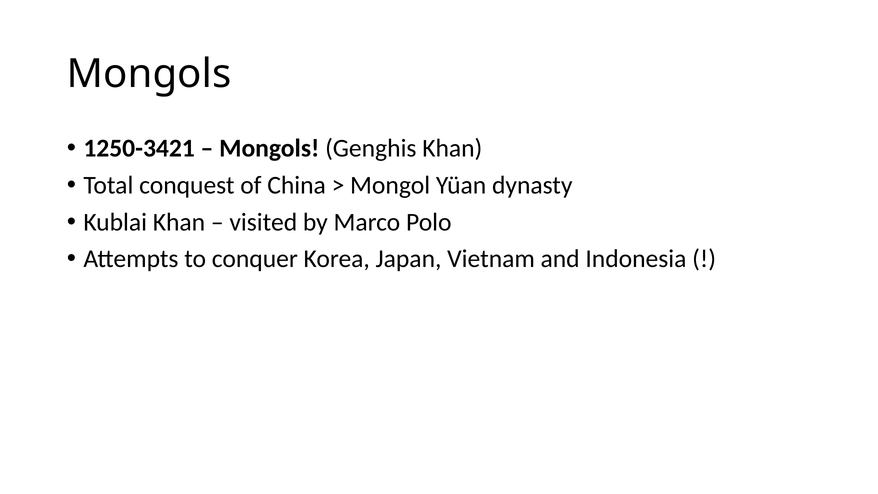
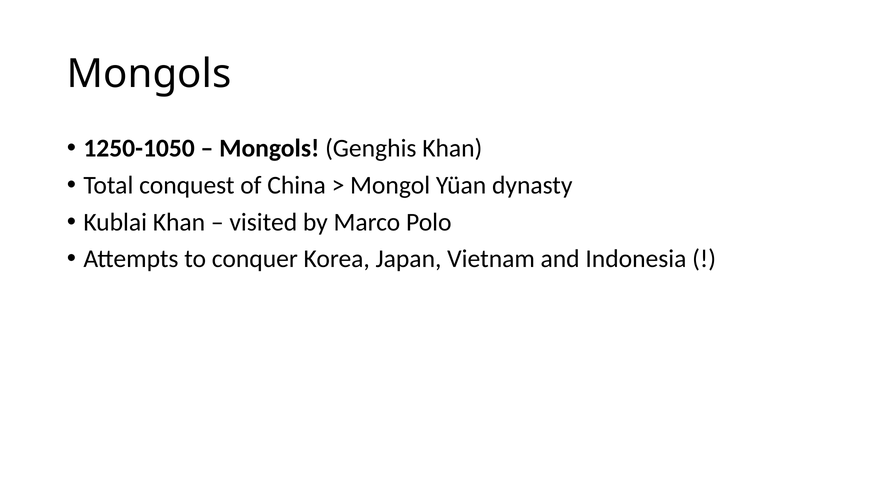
1250-3421: 1250-3421 -> 1250-1050
